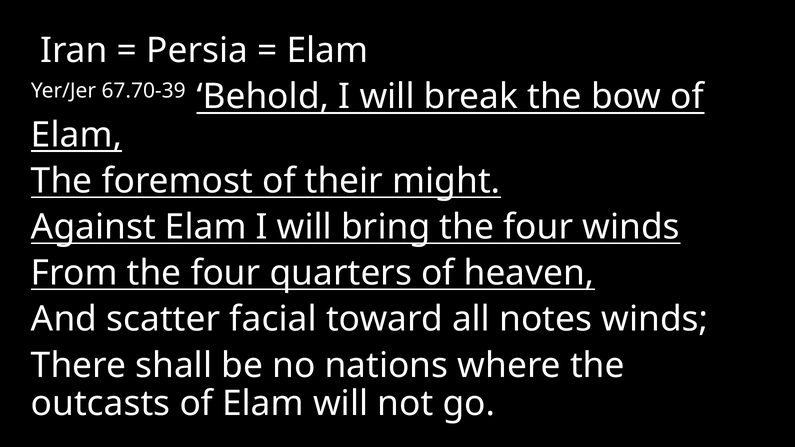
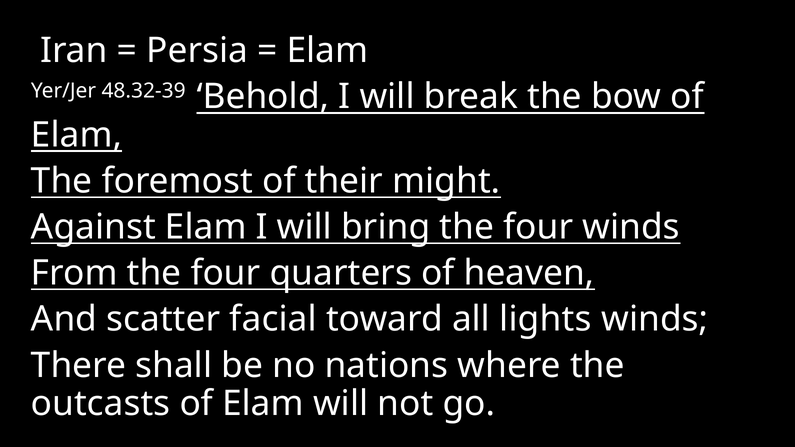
67.70-39: 67.70-39 -> 48.32-39
notes: notes -> lights
